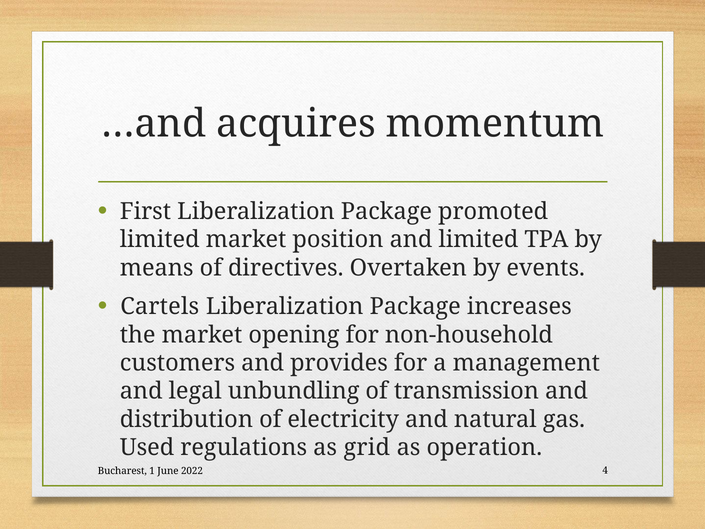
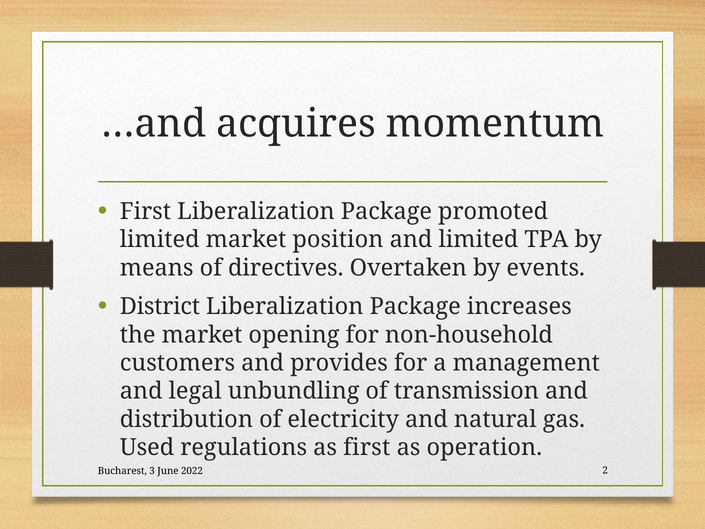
Cartels: Cartels -> District
as grid: grid -> first
1: 1 -> 3
4: 4 -> 2
